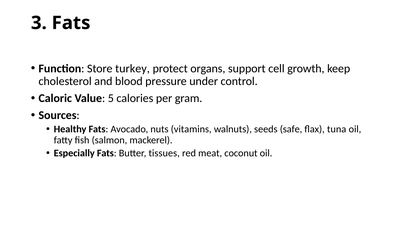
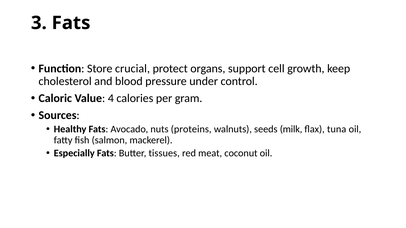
turkey: turkey -> crucial
5: 5 -> 4
vitamins: vitamins -> proteins
safe: safe -> milk
